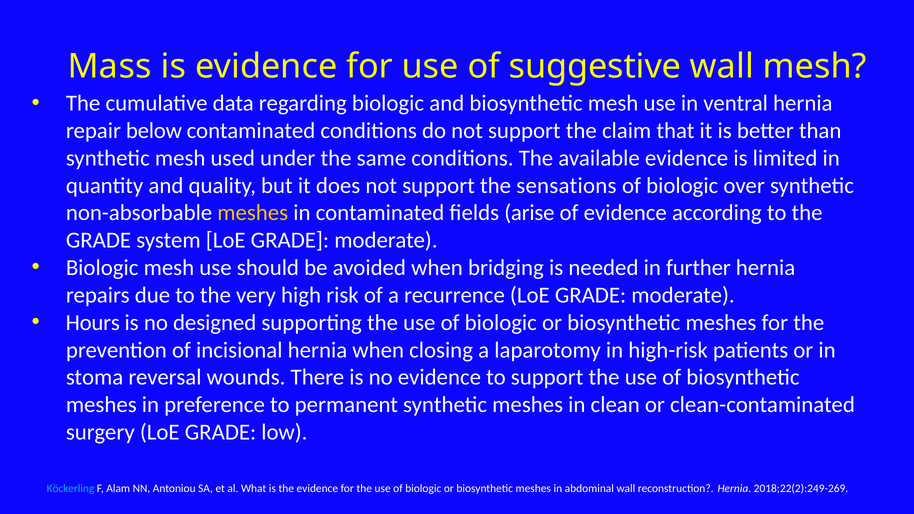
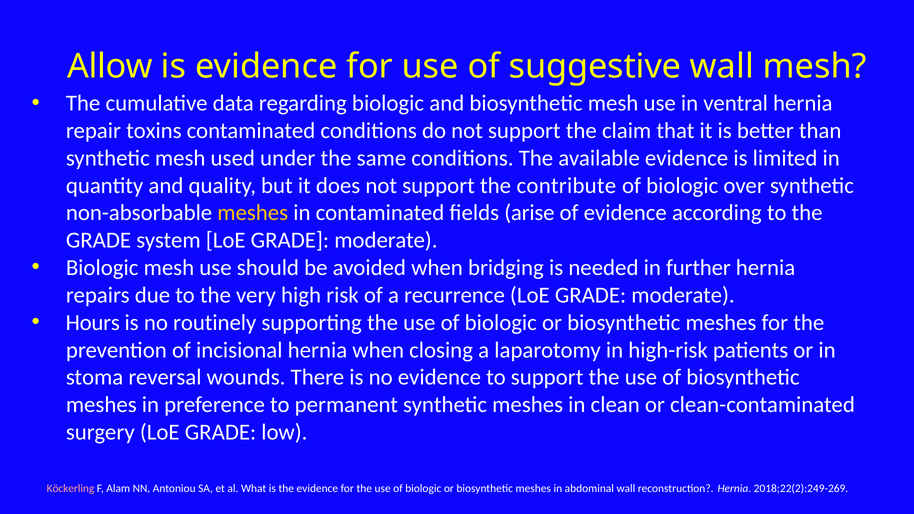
Mass: Mass -> Allow
below: below -> toxins
sensations: sensations -> contribute
designed: designed -> routinely
Köckerling colour: light blue -> pink
